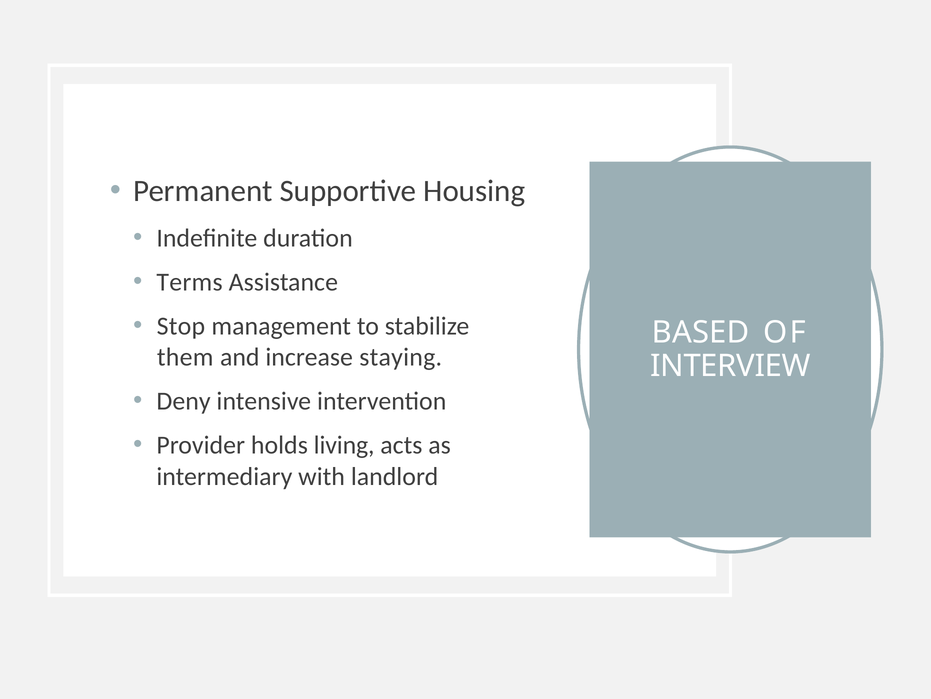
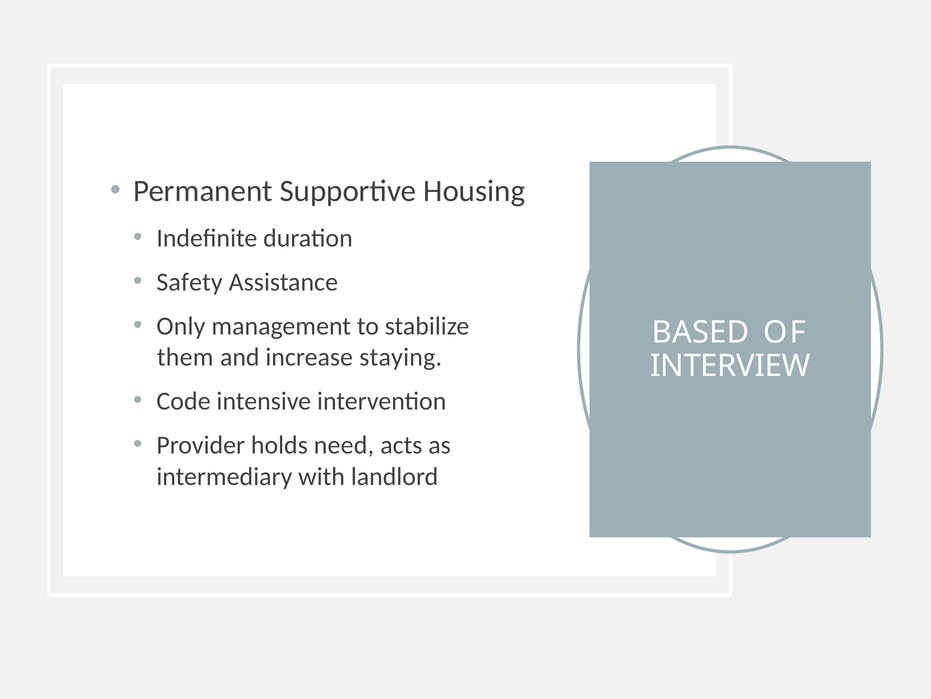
Terms: Terms -> Safety
Stop: Stop -> Only
Deny: Deny -> Code
living: living -> need
